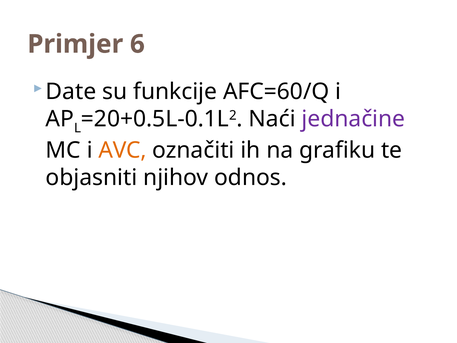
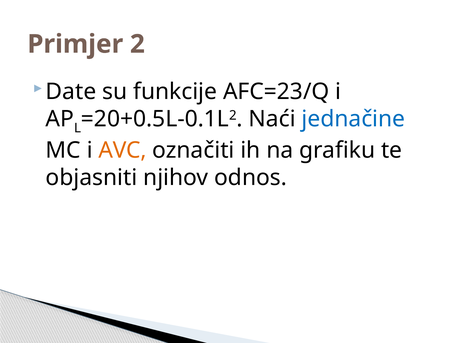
6: 6 -> 2
AFC=60/Q: AFC=60/Q -> AFC=23/Q
jednačine colour: purple -> blue
